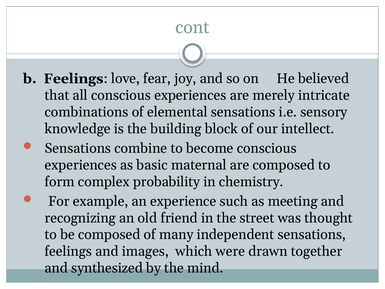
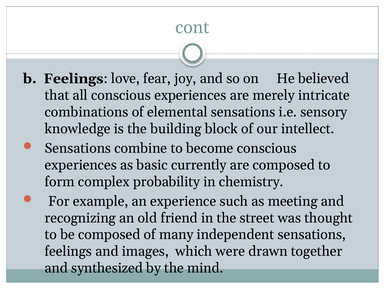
maternal: maternal -> currently
